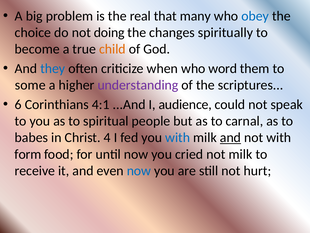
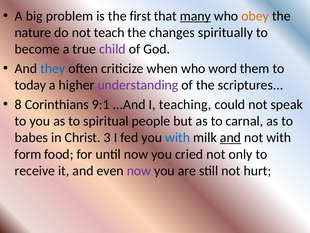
real: real -> first
many underline: none -> present
obey colour: blue -> orange
choice: choice -> nature
doing: doing -> teach
child colour: orange -> purple
some: some -> today
6: 6 -> 8
4:1: 4:1 -> 9:1
audience: audience -> teaching
4: 4 -> 3
not milk: milk -> only
now at (139, 170) colour: blue -> purple
